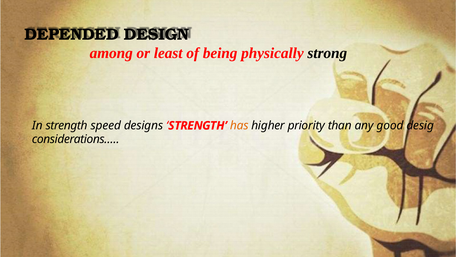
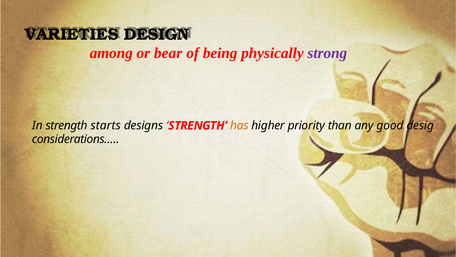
DEPENDED: DEPENDED -> VARIETIES
least: least -> bear
strong colour: black -> purple
speed: speed -> starts
